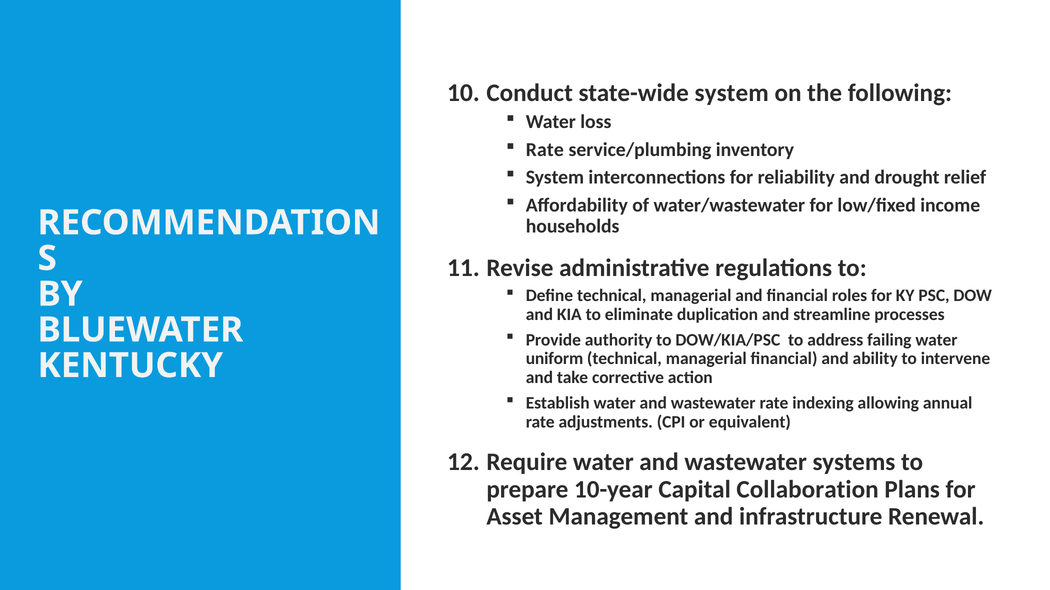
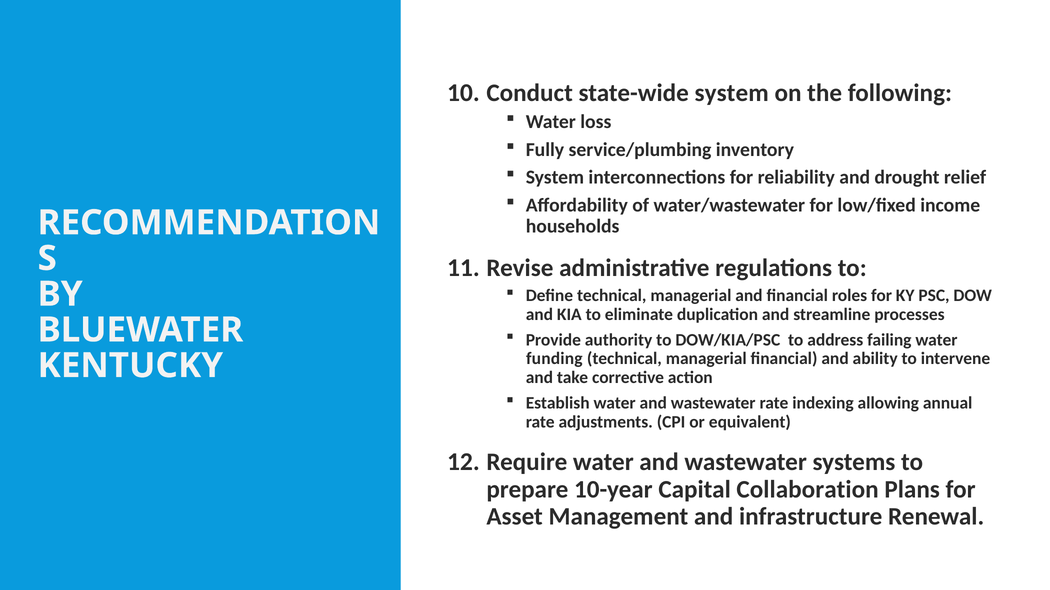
Rate at (545, 150): Rate -> Fully
uniform: uniform -> funding
